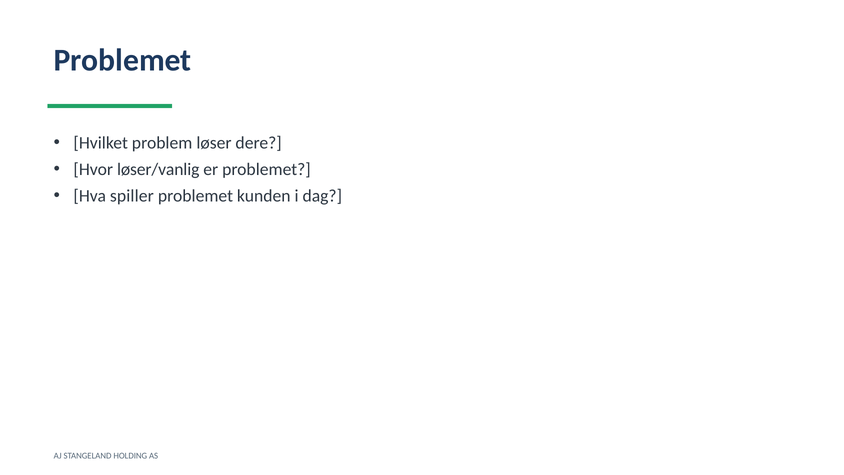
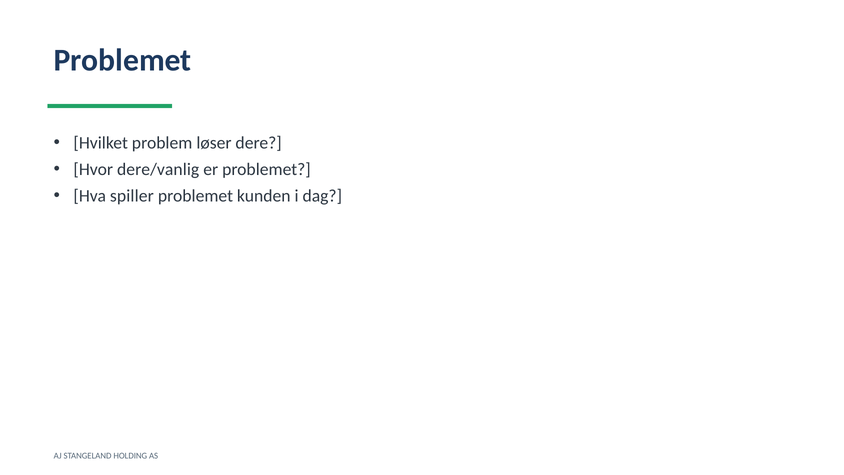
løser/vanlig: løser/vanlig -> dere/vanlig
